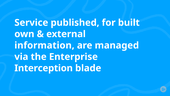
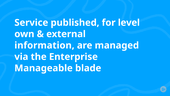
built: built -> level
Interception: Interception -> Manageable
